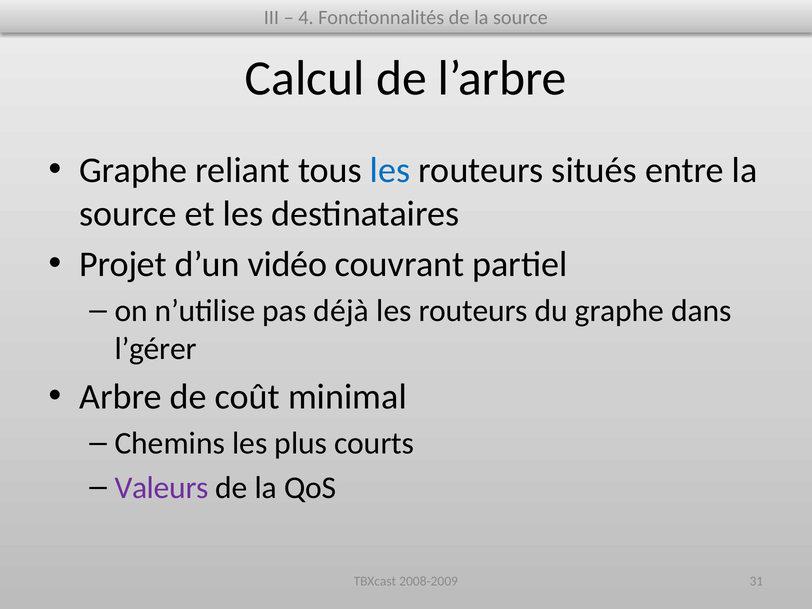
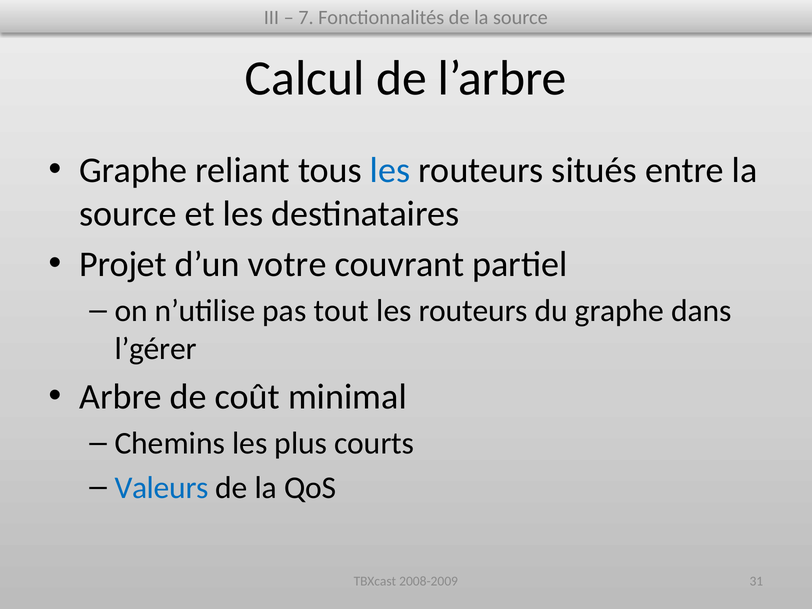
4: 4 -> 7
vidéo: vidéo -> votre
déjà: déjà -> tout
Valeurs colour: purple -> blue
